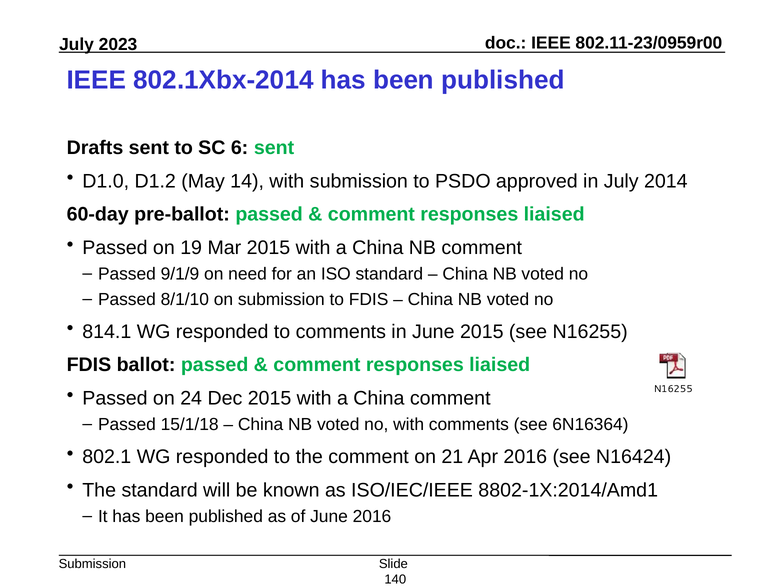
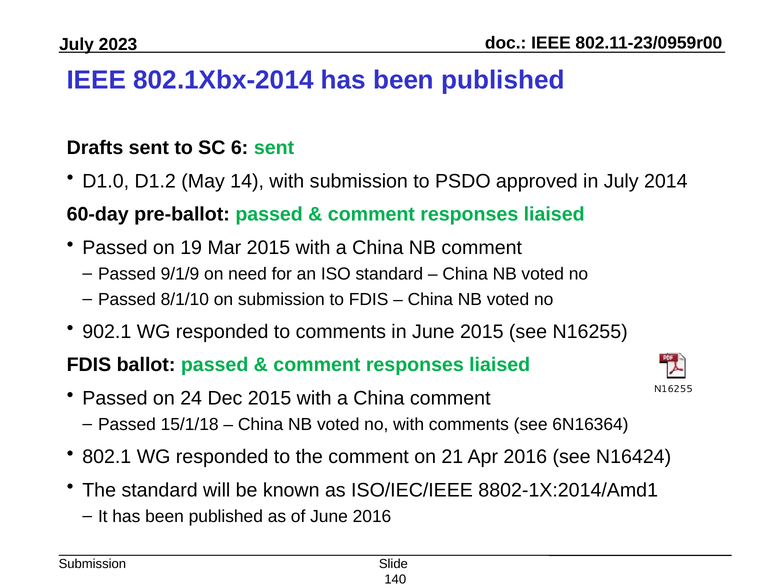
814.1: 814.1 -> 902.1
